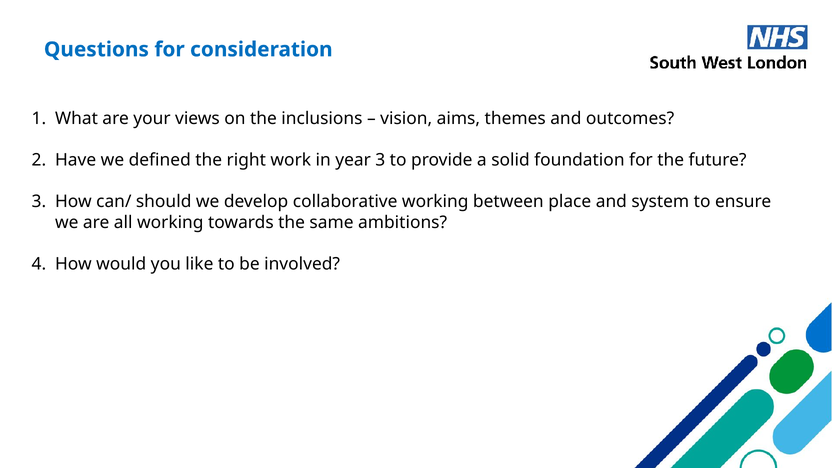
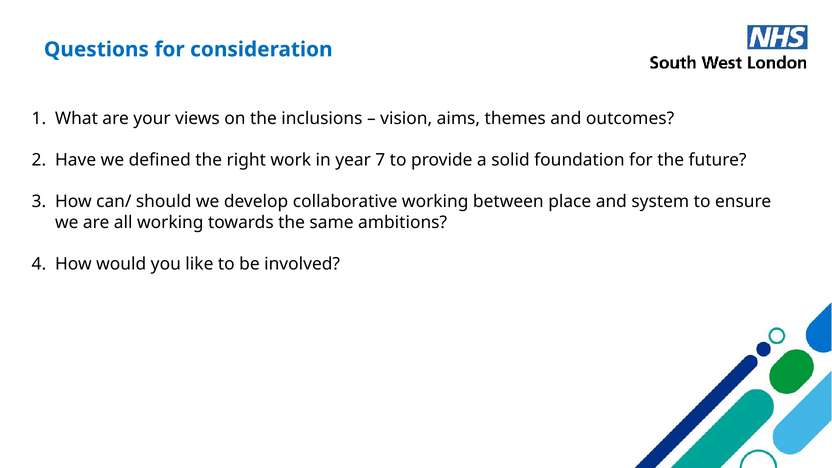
year 3: 3 -> 7
